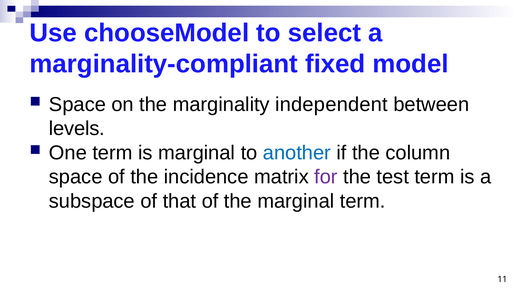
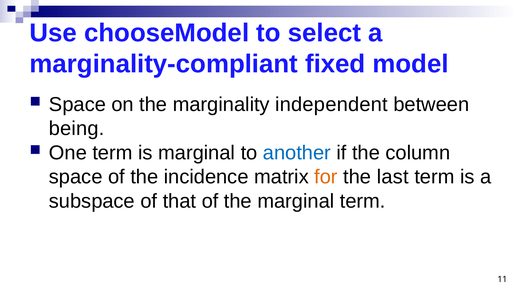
levels: levels -> being
for colour: purple -> orange
test: test -> last
